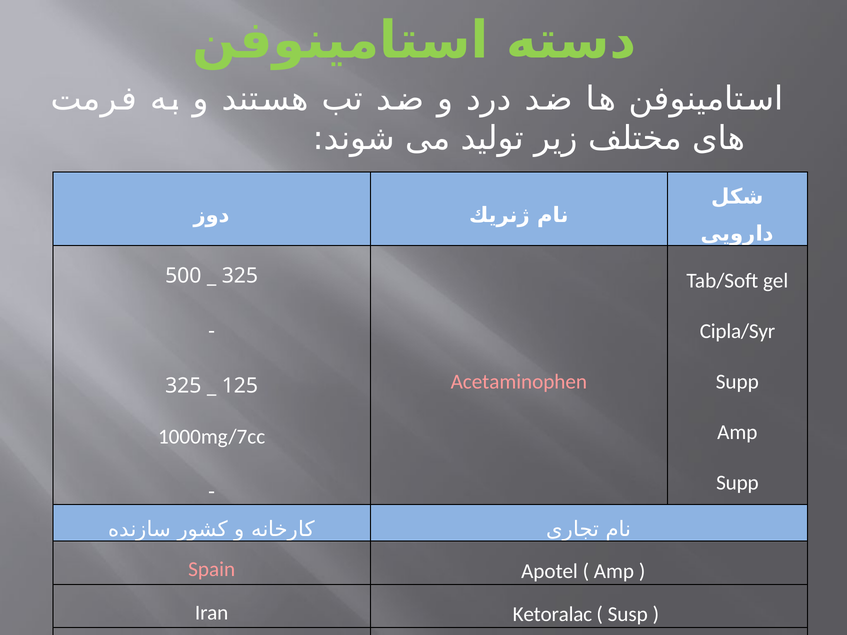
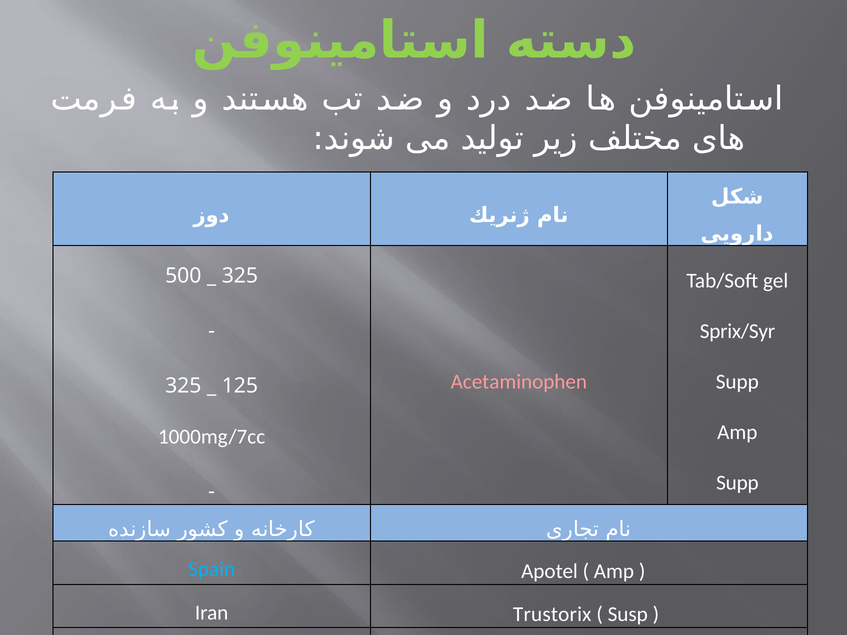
Cipla/Syr: Cipla/Syr -> Sprix/Syr
Spain colour: pink -> light blue
Ketoralac: Ketoralac -> Trustorix
